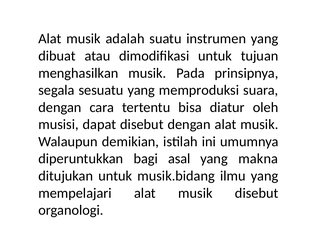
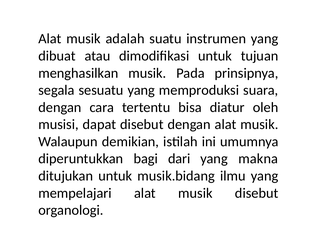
asal: asal -> dari
